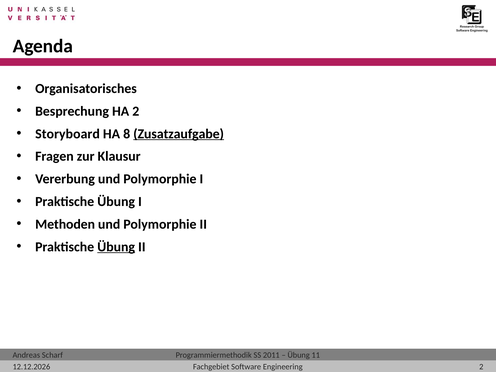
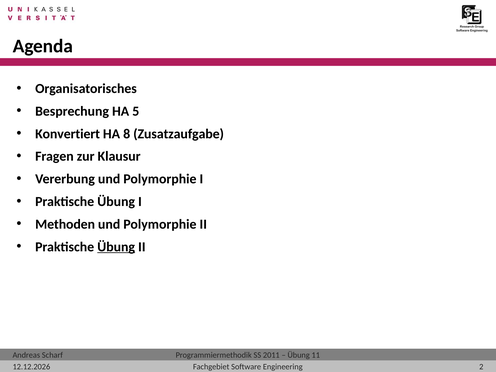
HA 2: 2 -> 5
Storyboard: Storyboard -> Konvertiert
Zusatzaufgabe underline: present -> none
